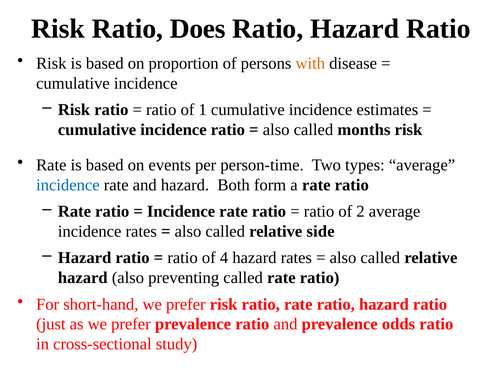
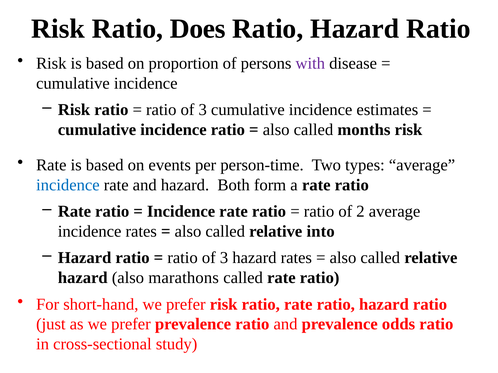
with colour: orange -> purple
1 at (203, 110): 1 -> 3
side: side -> into
4 at (224, 258): 4 -> 3
preventing: preventing -> marathons
